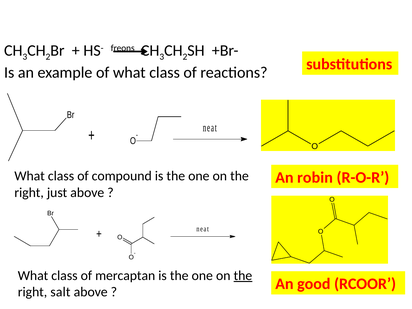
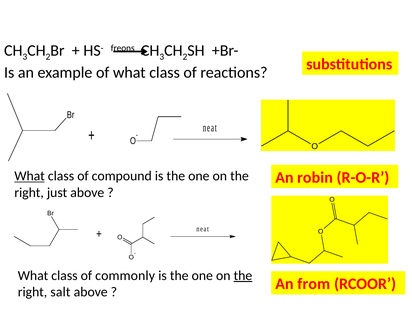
What at (30, 176) underline: none -> present
mercaptan: mercaptan -> commonly
good: good -> from
